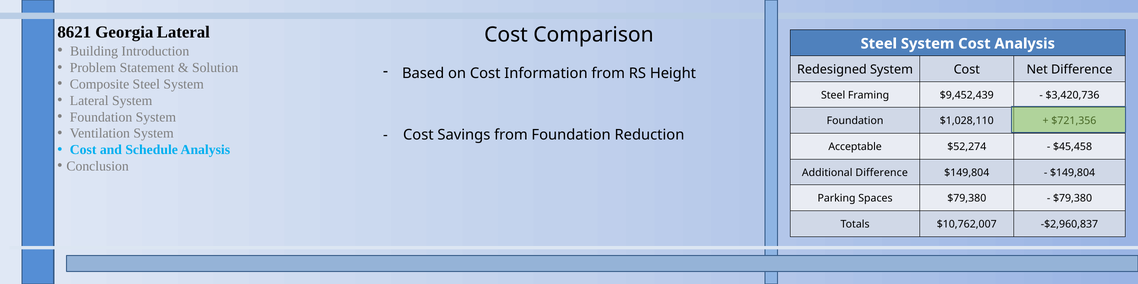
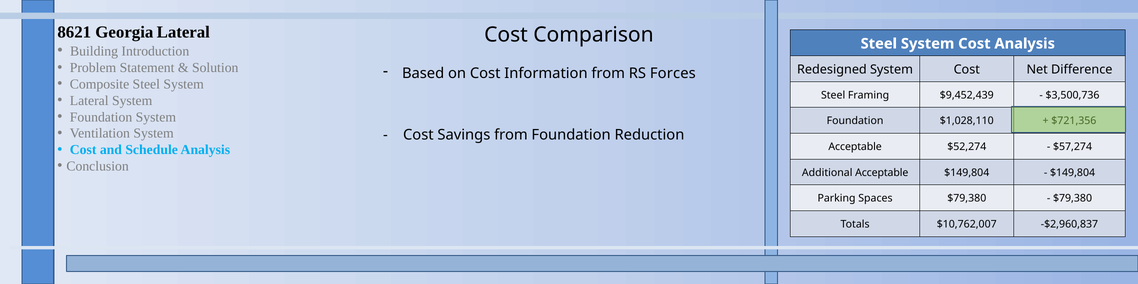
Height: Height -> Forces
$3,420,736: $3,420,736 -> $3,500,736
$45,458: $45,458 -> $57,274
Additional Difference: Difference -> Acceptable
